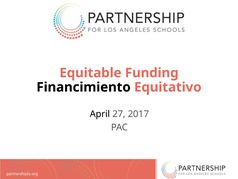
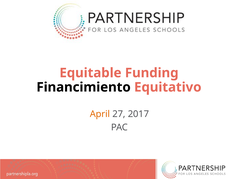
April colour: black -> orange
